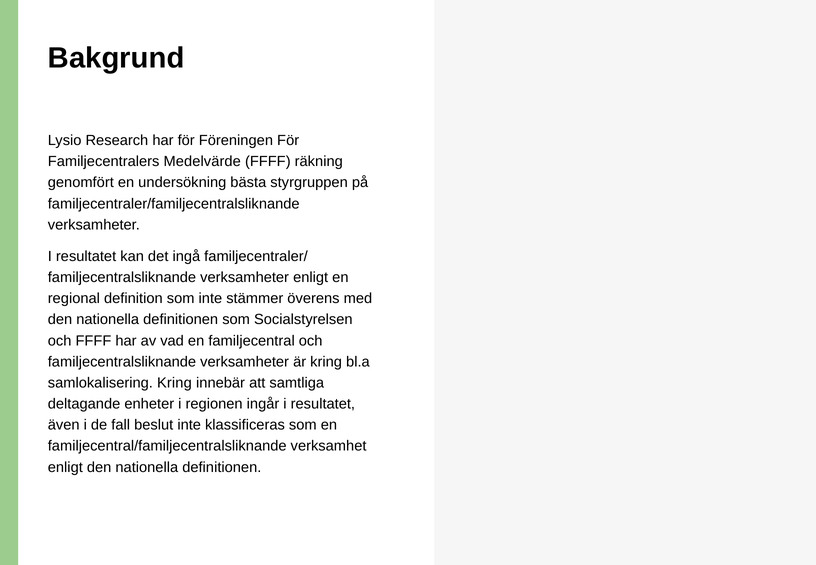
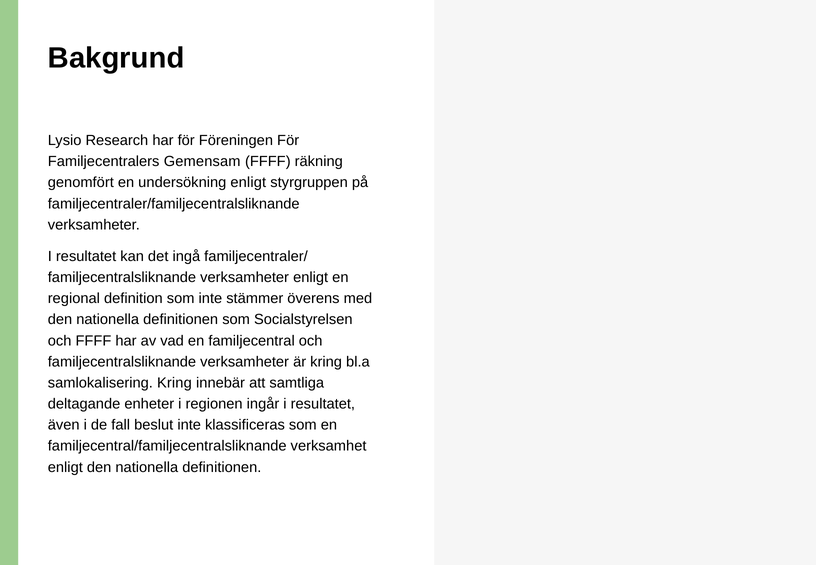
Medelvärde: Medelvärde -> Gemensam
undersökning bästa: bästa -> enligt
